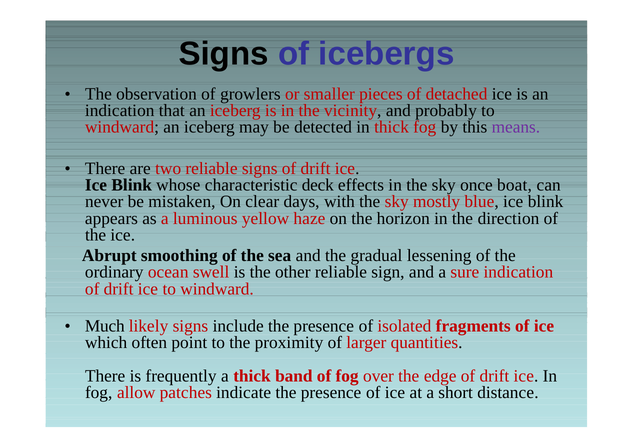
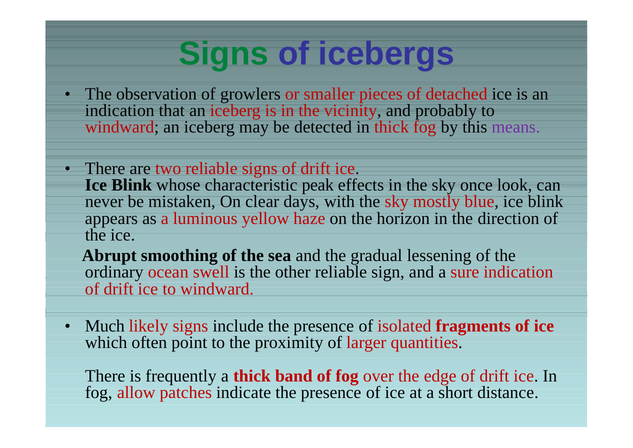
Signs at (224, 54) colour: black -> green
deck: deck -> peak
boat: boat -> look
